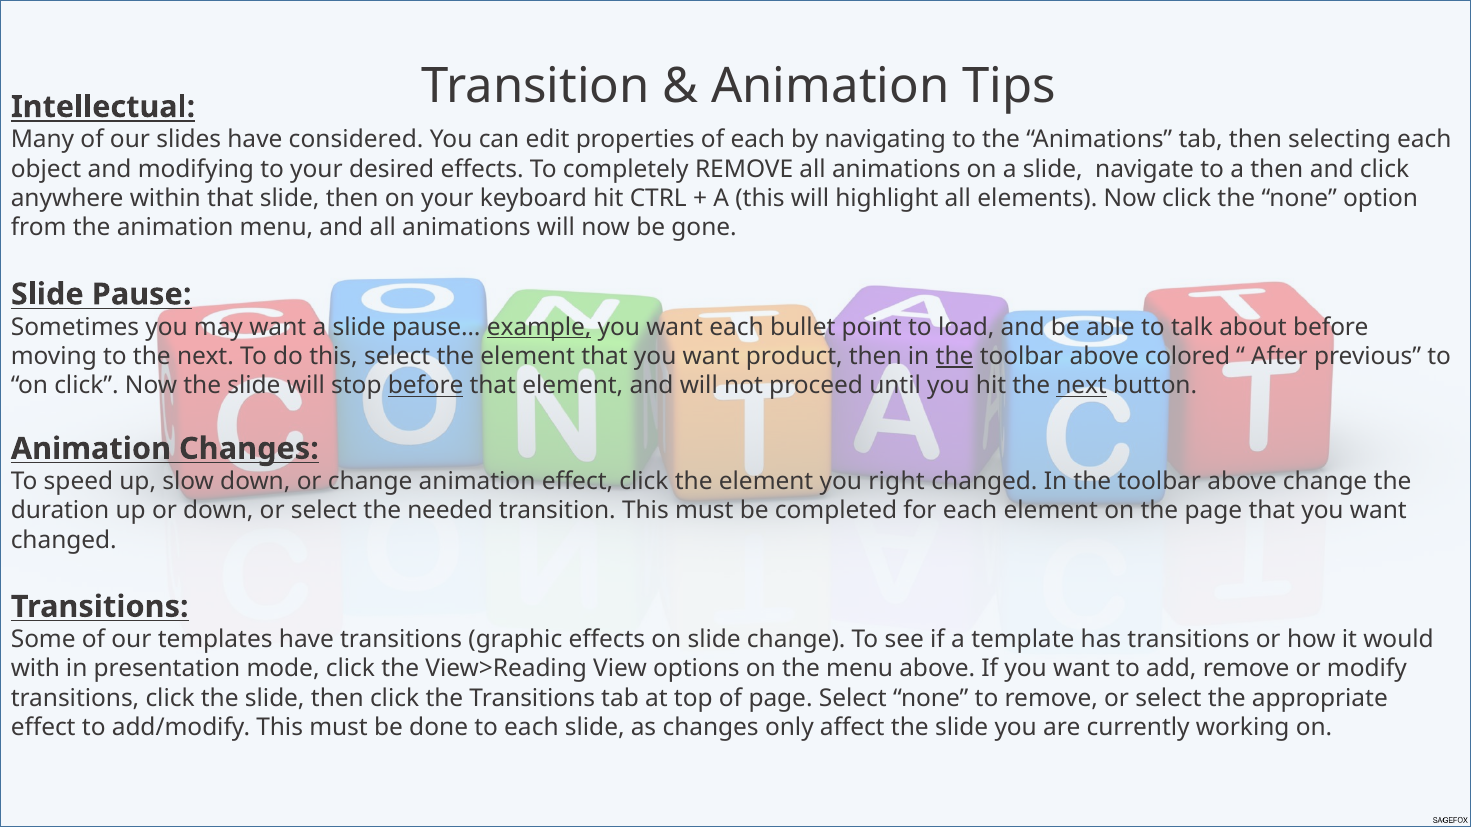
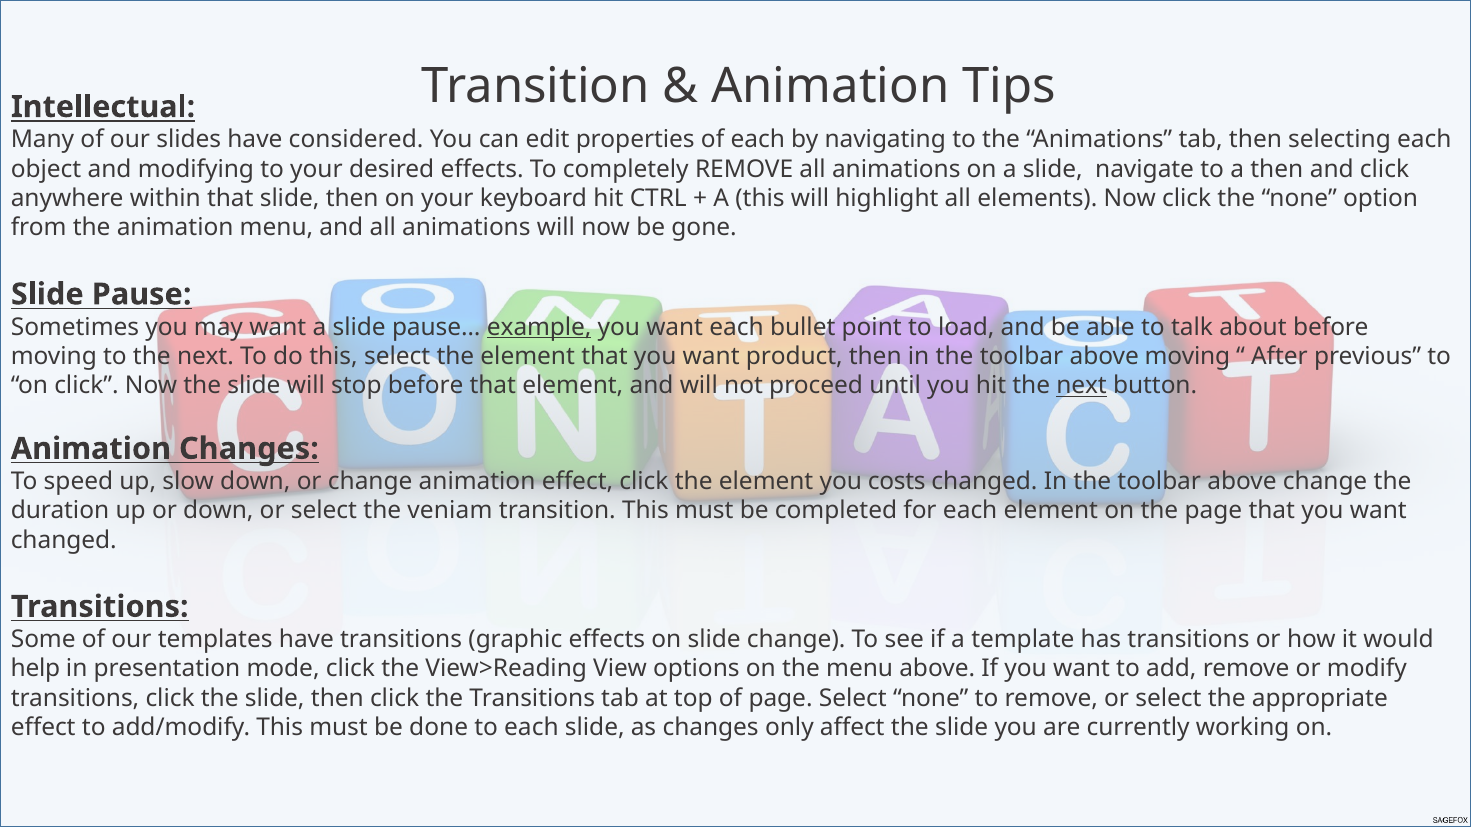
the at (955, 357) underline: present -> none
above colored: colored -> moving
before at (426, 386) underline: present -> none
right: right -> costs
needed: needed -> veniam
with: with -> help
